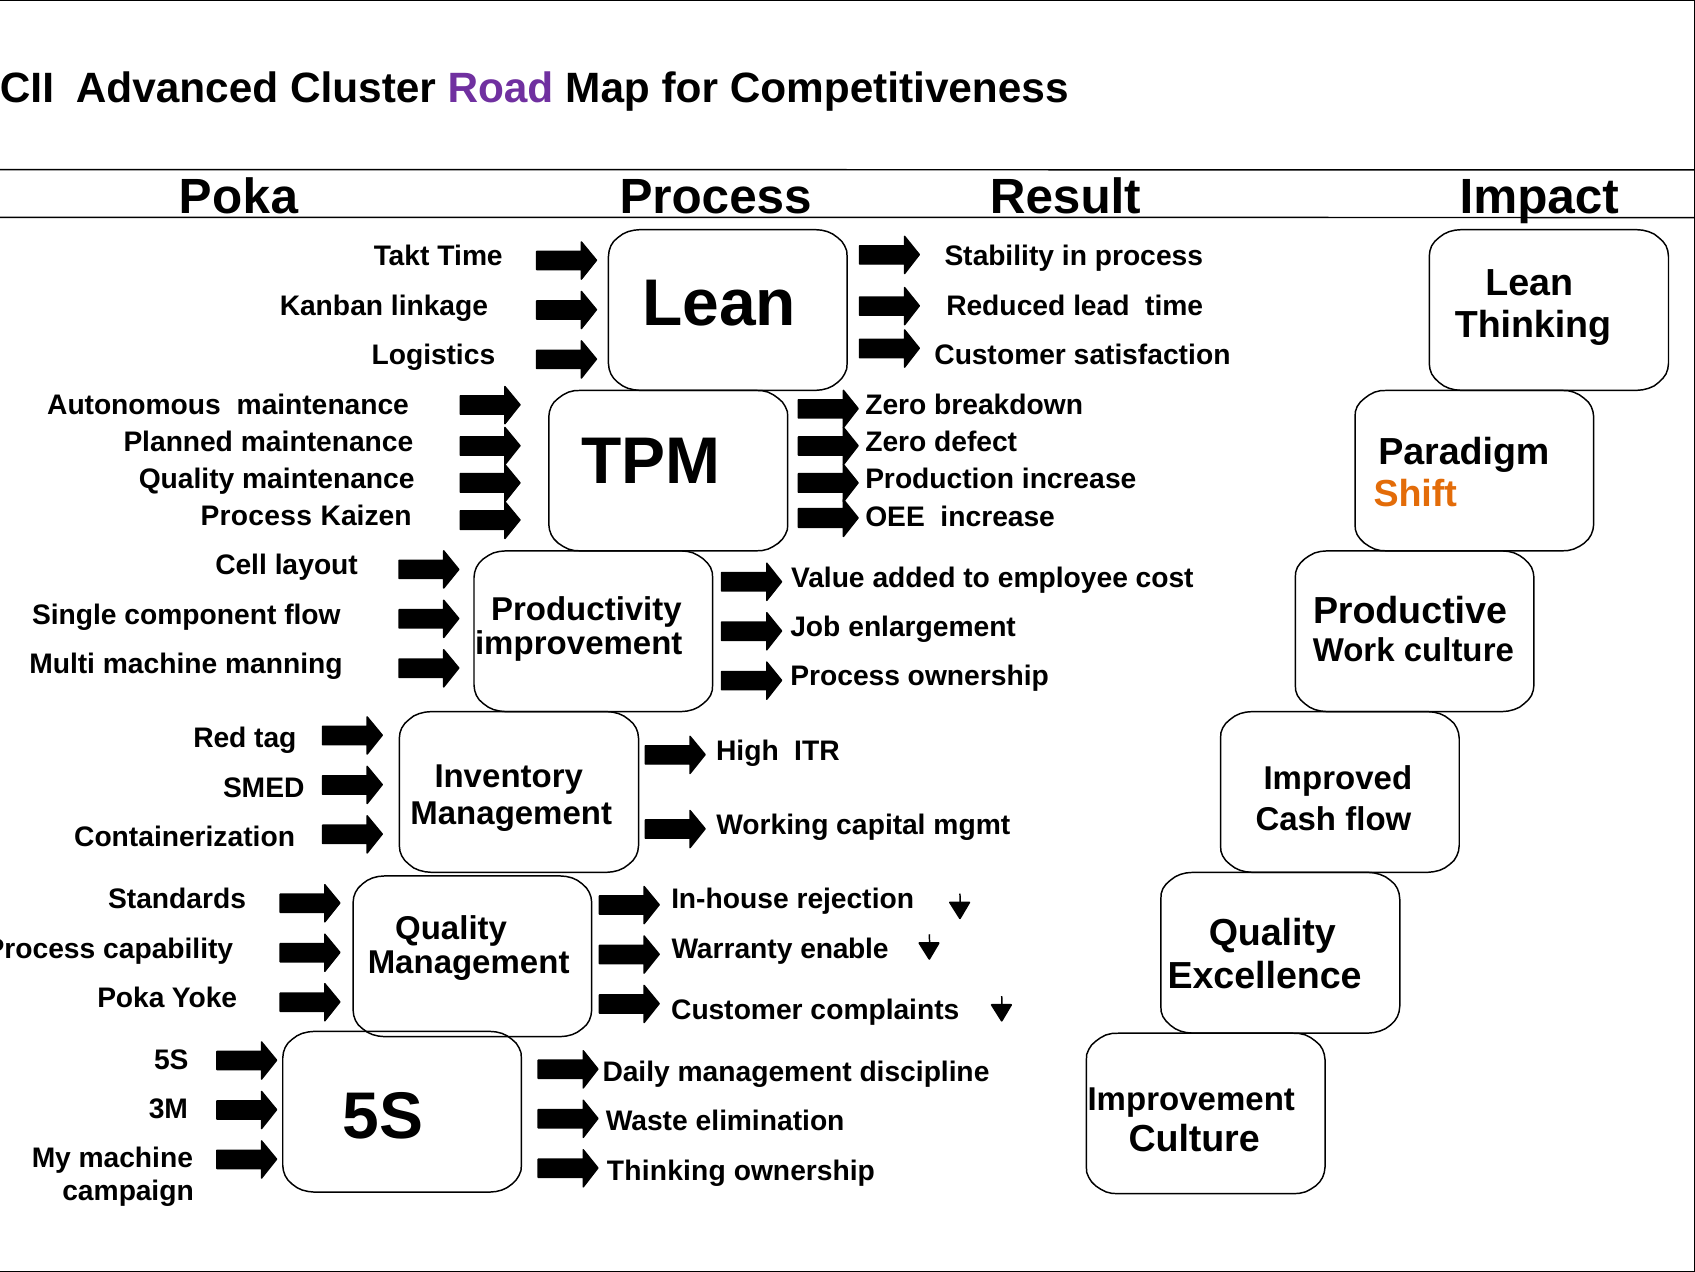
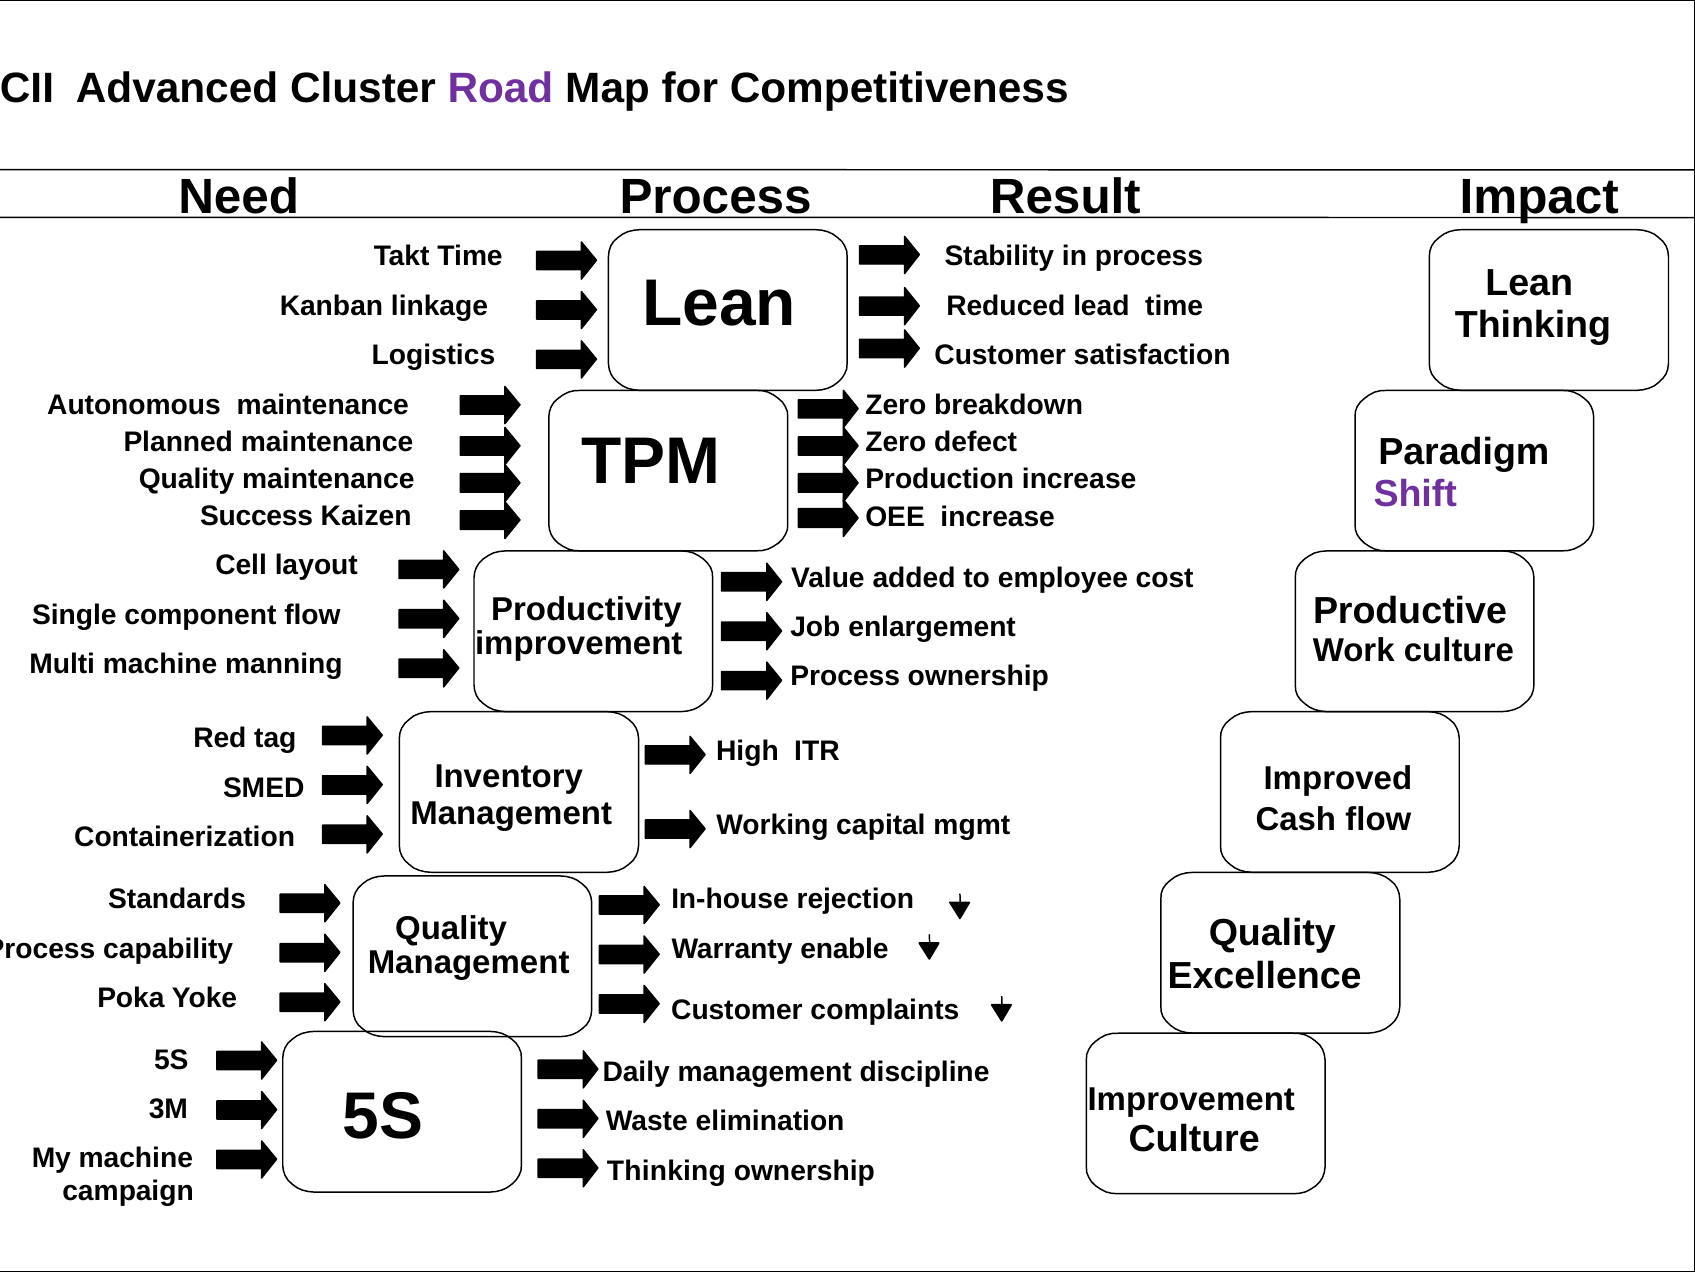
Poka at (238, 197): Poka -> Need
Shift colour: orange -> purple
Process at (256, 516): Process -> Success
